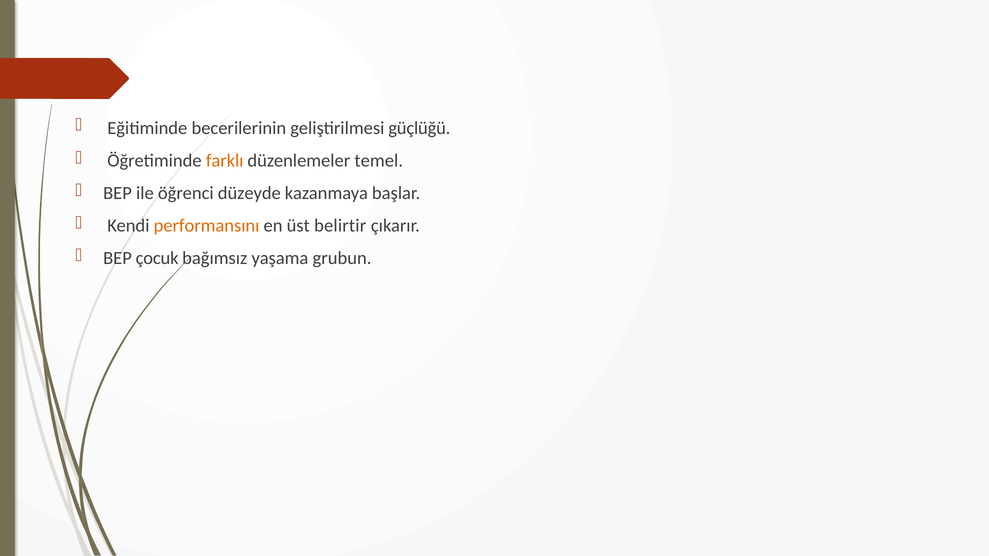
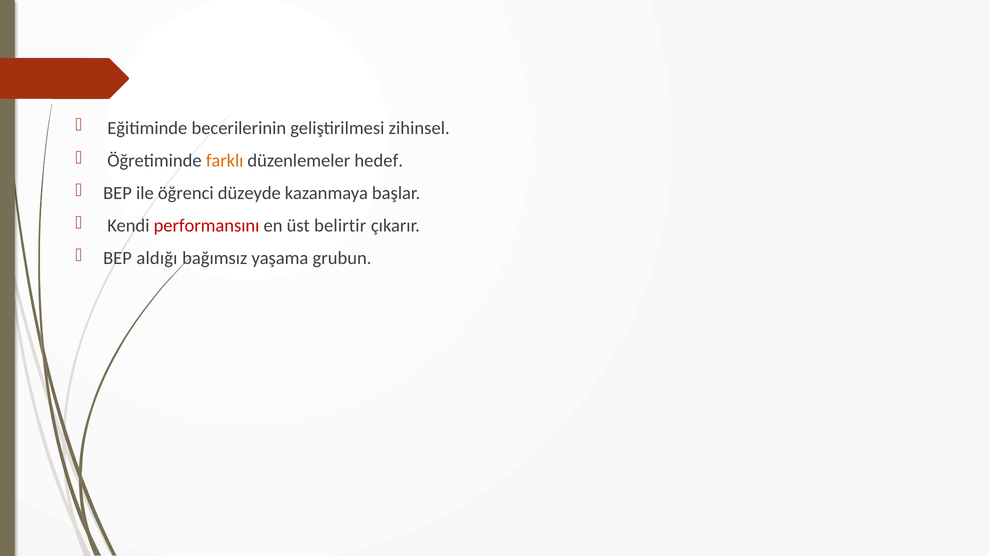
güçlüğü: güçlüğü -> zihinsel
temel: temel -> hedef
performansını colour: orange -> red
çocuk: çocuk -> aldığı
